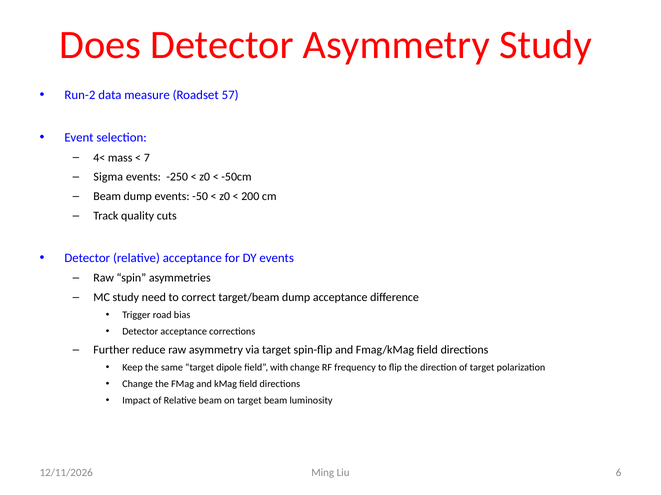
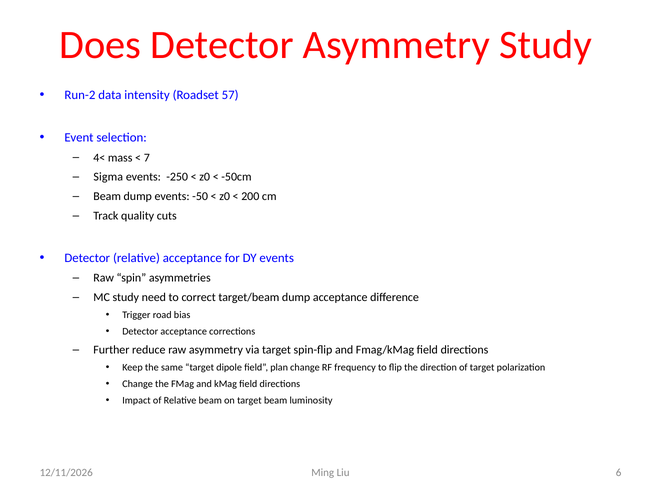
measure: measure -> intensity
with: with -> plan
